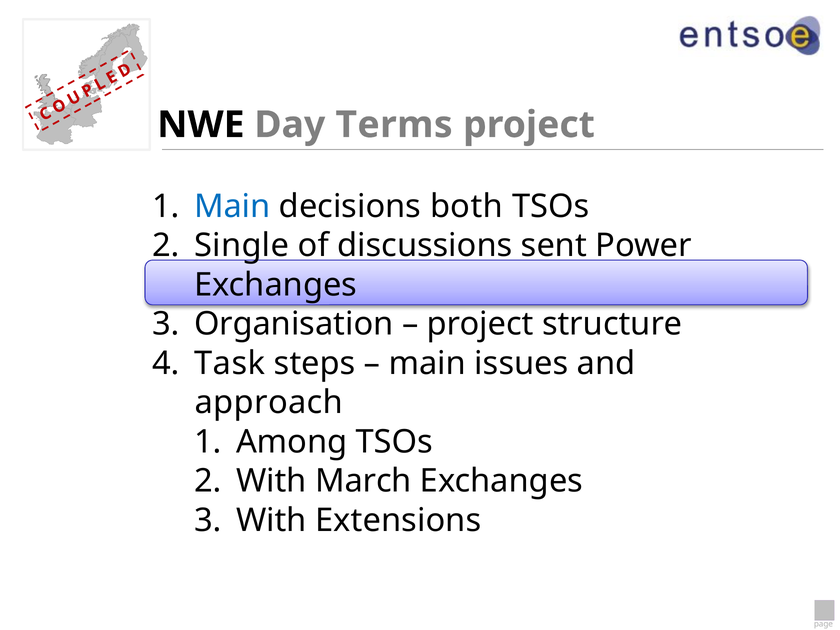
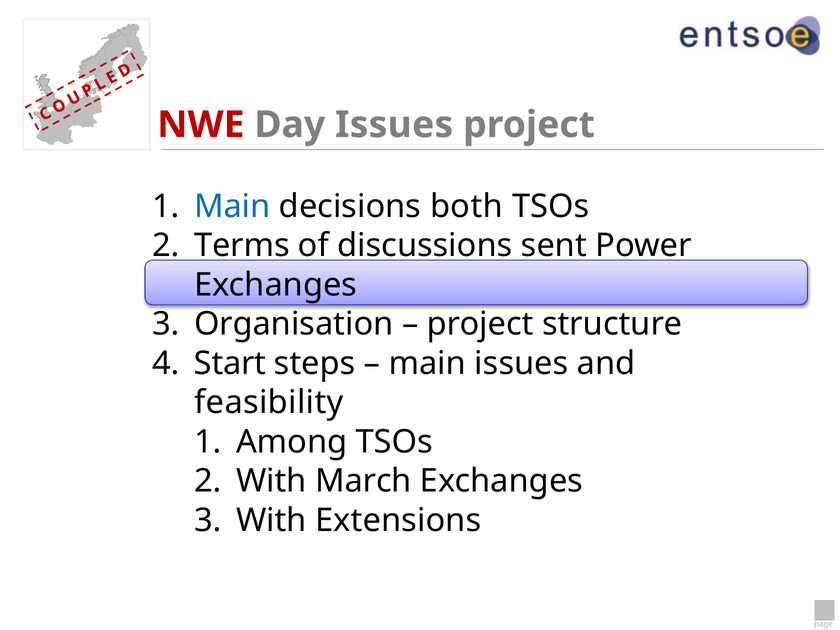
NWE colour: black -> red
Day Terms: Terms -> Issues
Single: Single -> Terms
Task: Task -> Start
approach: approach -> feasibility
